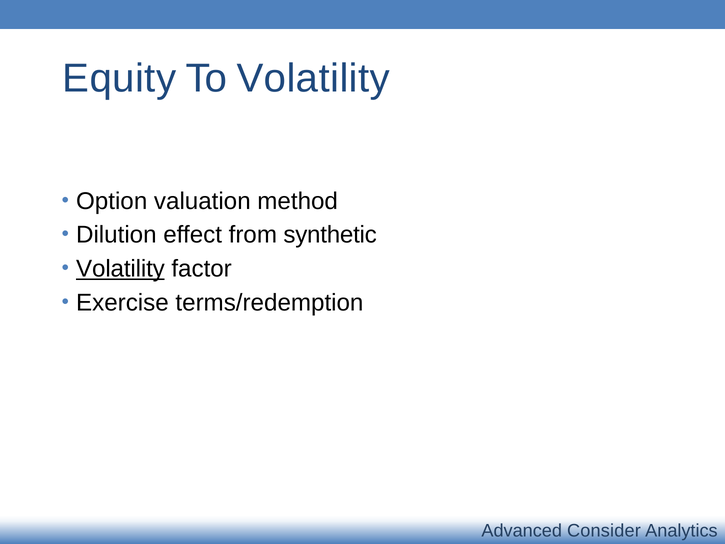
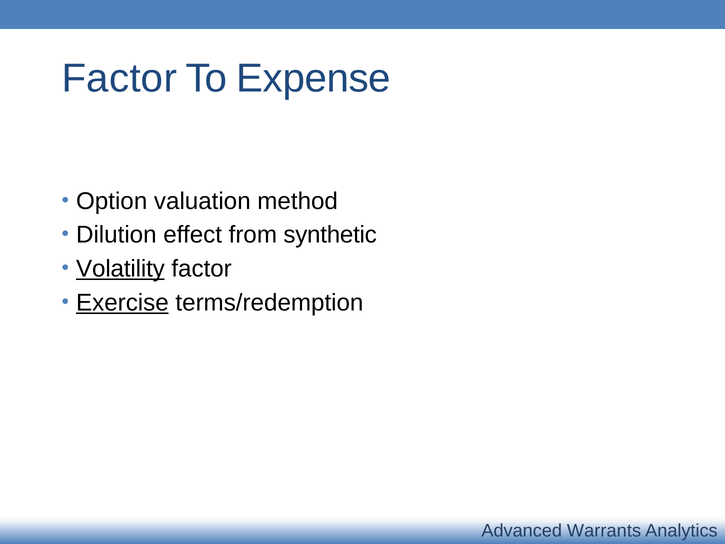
Equity at (119, 78): Equity -> Factor
To Volatility: Volatility -> Expense
Exercise underline: none -> present
Consider: Consider -> Warrants
